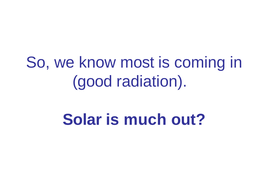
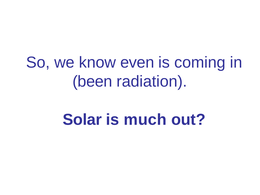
most: most -> even
good: good -> been
